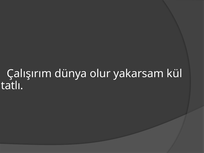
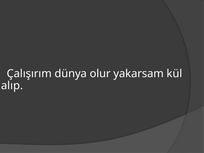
tatlı: tatlı -> alıp
